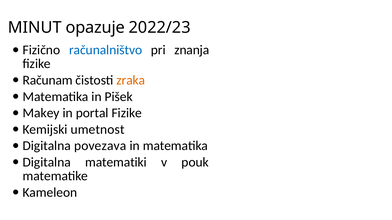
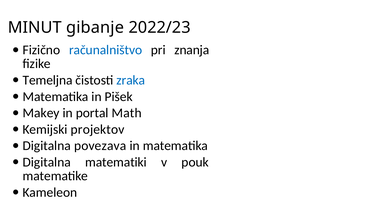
opazuje: opazuje -> gibanje
Računam: Računam -> Temeljna
zraka colour: orange -> blue
portal Fizike: Fizike -> Math
umetnost: umetnost -> projektov
